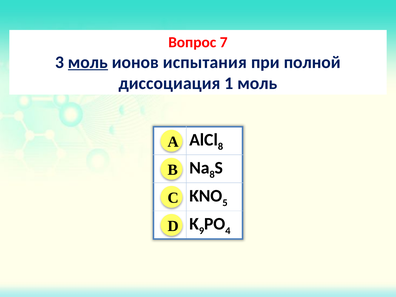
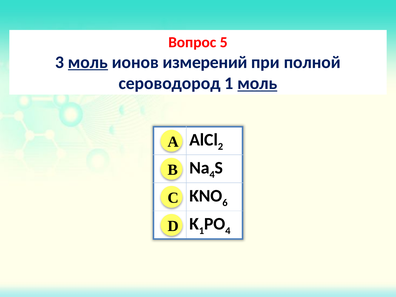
7: 7 -> 5
испытания: испытания -> измерений
диссоциация: диссоциация -> сероводород
моль at (257, 83) underline: none -> present
8 at (220, 147): 8 -> 2
8 at (212, 175): 8 -> 4
5: 5 -> 6
9 at (201, 231): 9 -> 1
